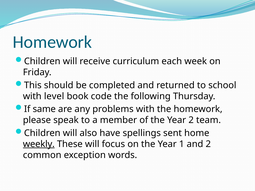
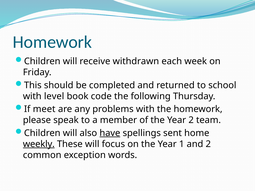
curriculum: curriculum -> withdrawn
same: same -> meet
have underline: none -> present
